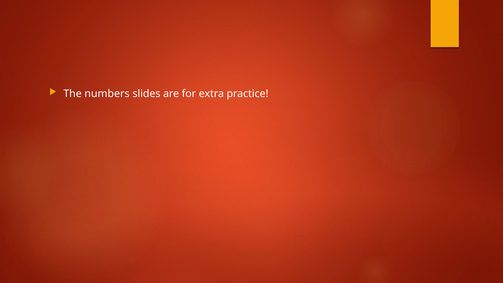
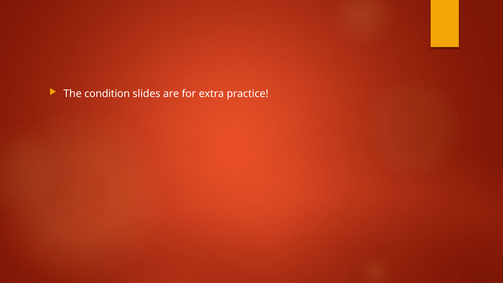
numbers: numbers -> condition
